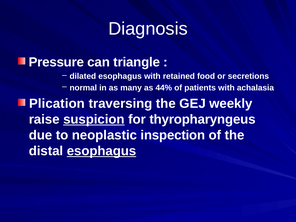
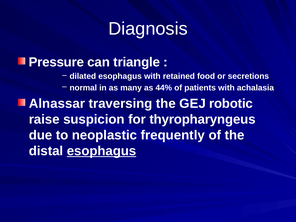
Plication: Plication -> Alnassar
weekly: weekly -> robotic
suspicion underline: present -> none
inspection: inspection -> frequently
